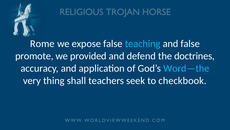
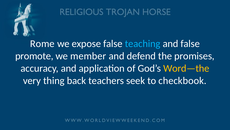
provided: provided -> member
doctrines: doctrines -> promises
Word—the colour: light blue -> yellow
shall: shall -> back
